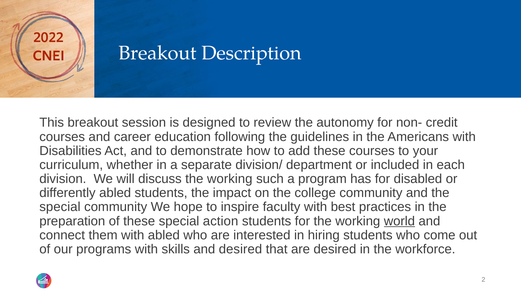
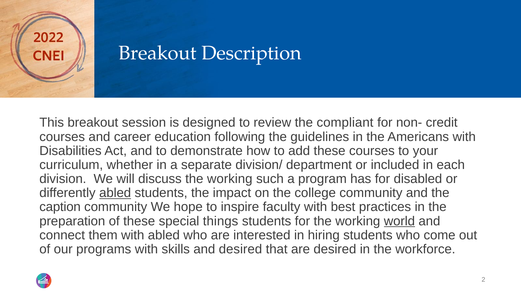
autonomy: autonomy -> compliant
abled at (115, 193) underline: none -> present
special at (60, 207): special -> caption
action: action -> things
